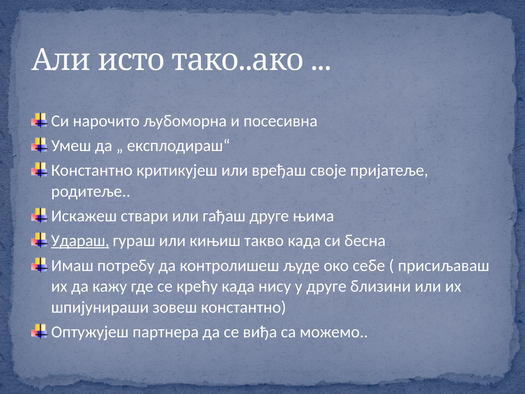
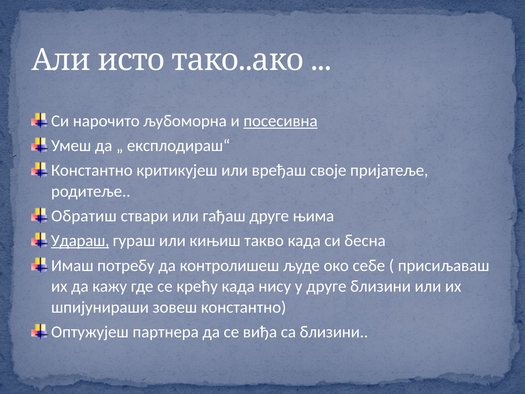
посесивна underline: none -> present
Искажеш: Искажеш -> Обратиш
са можемо: можемо -> близини
